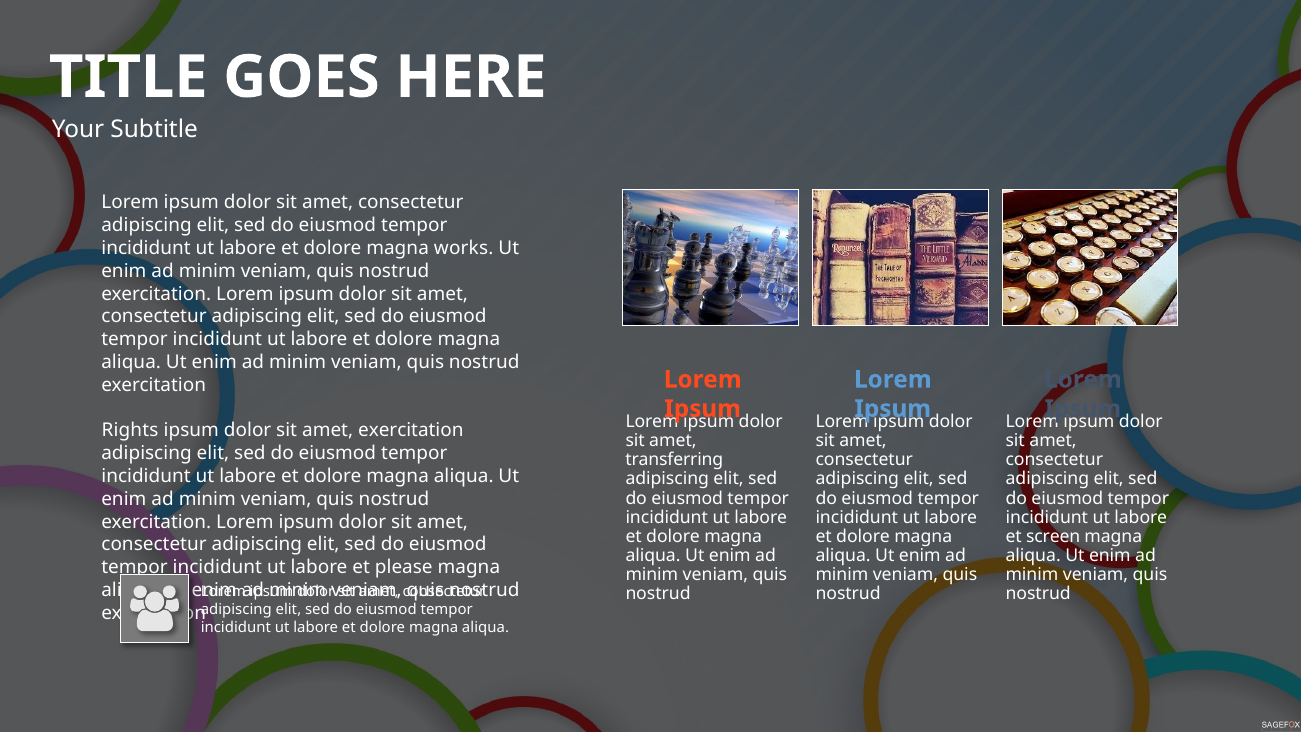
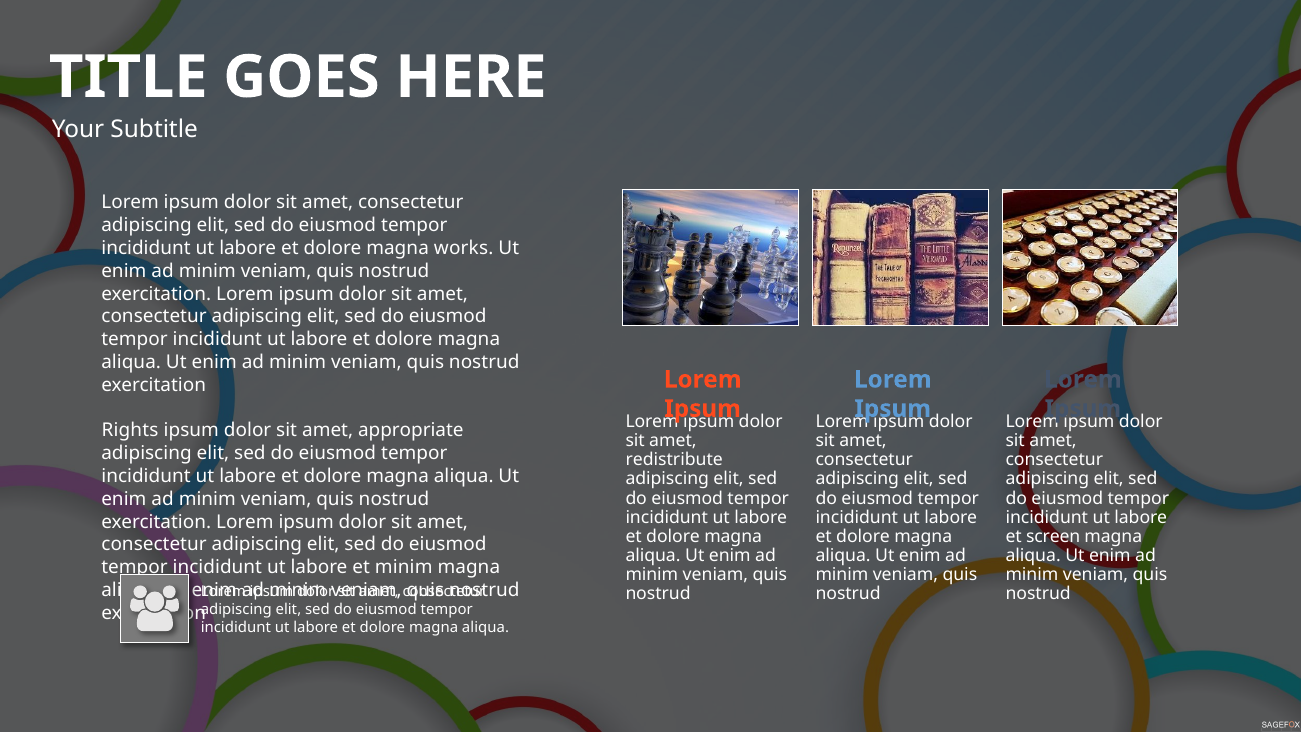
amet exercitation: exercitation -> appropriate
transferring: transferring -> redistribute
et please: please -> minim
